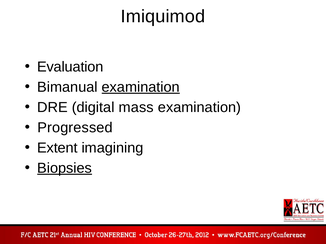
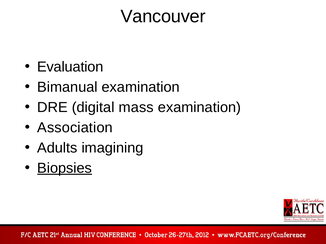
Imiquimod: Imiquimod -> Vancouver
examination at (141, 87) underline: present -> none
Progressed: Progressed -> Association
Extent: Extent -> Adults
